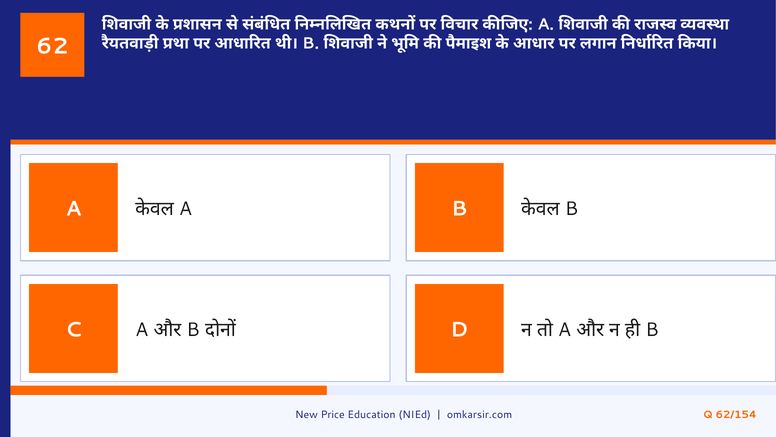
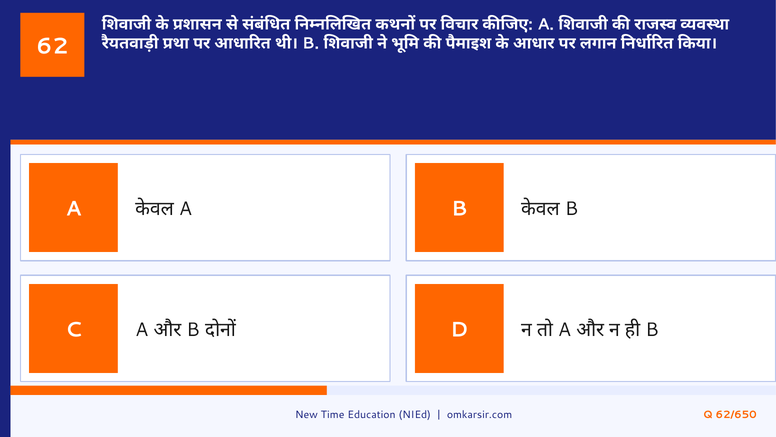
Price: Price -> Time
62/154: 62/154 -> 62/650
